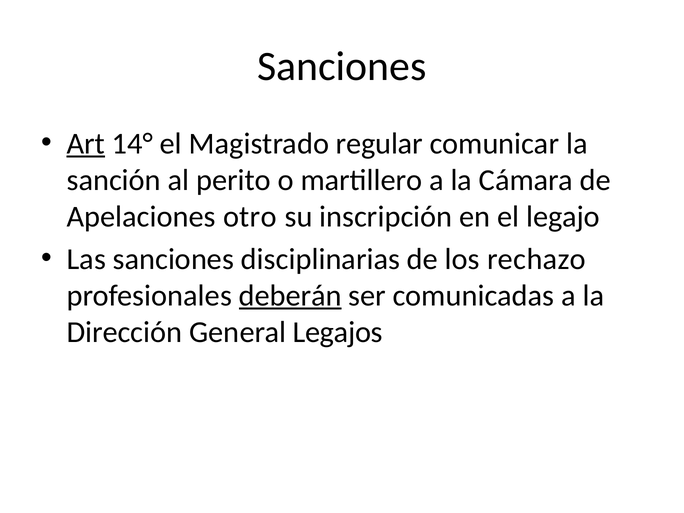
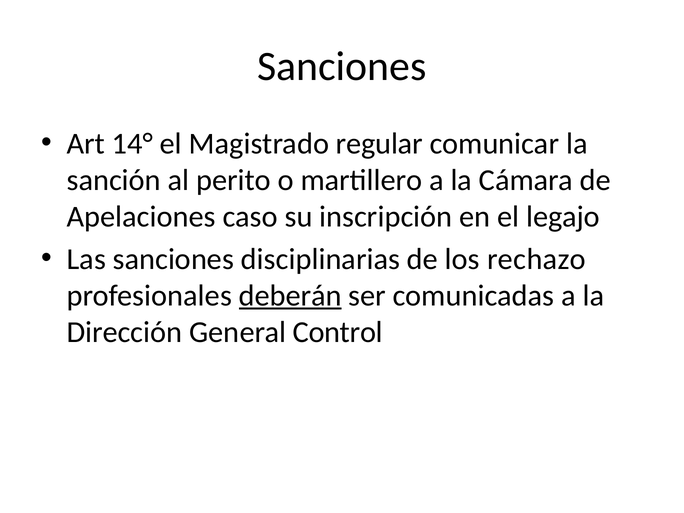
Art underline: present -> none
otro: otro -> caso
Legajos: Legajos -> Control
